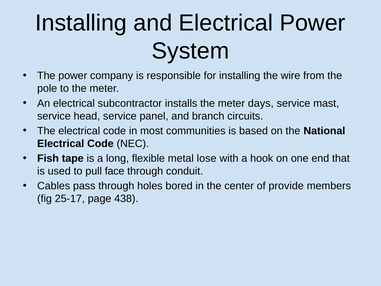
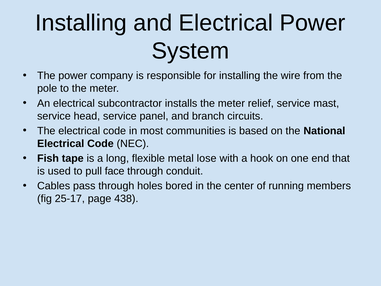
days: days -> relief
provide: provide -> running
